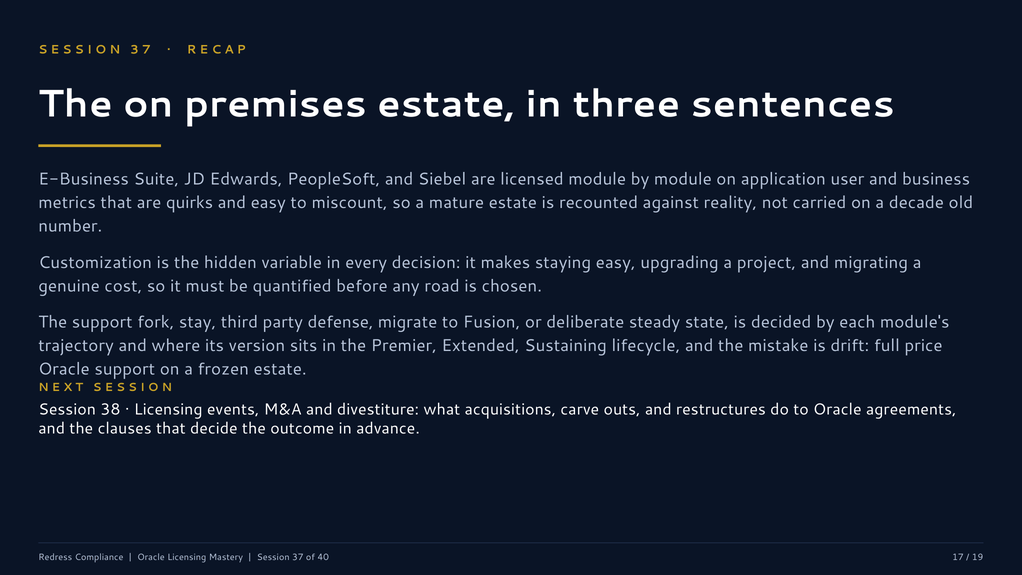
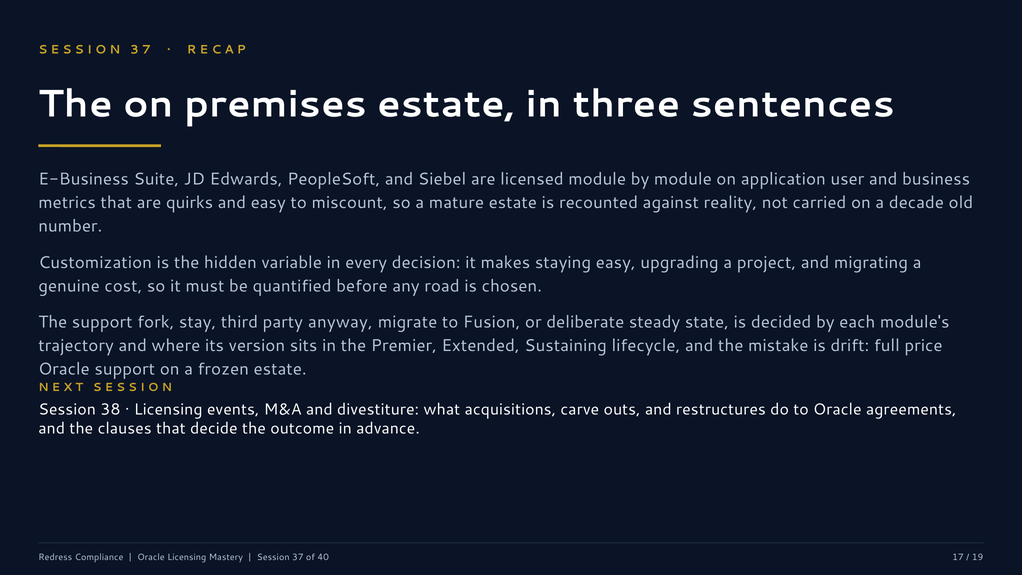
defense: defense -> anyway
